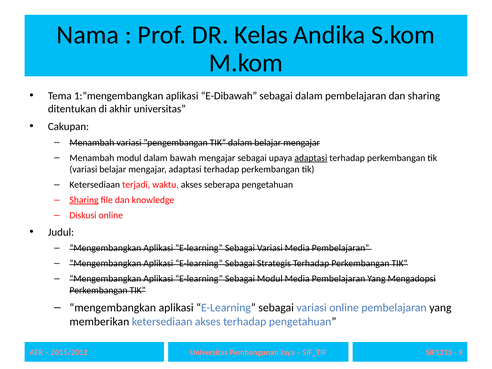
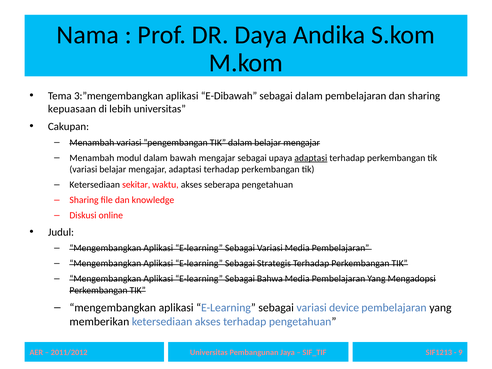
Kelas: Kelas -> Daya
1:”mengembangkan: 1:”mengembangkan -> 3:”mengembangkan
ditentukan: ditentukan -> kepuasaan
akhir: akhir -> lebih
terjadi: terjadi -> sekitar
Sharing at (84, 200) underline: present -> none
Sebagai Modul: Modul -> Bahwa
variasi online: online -> device
